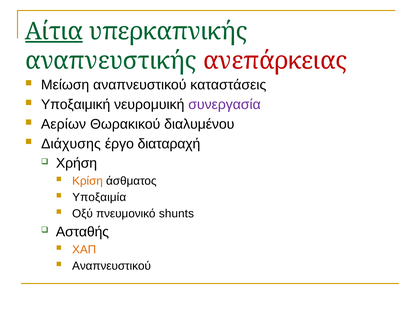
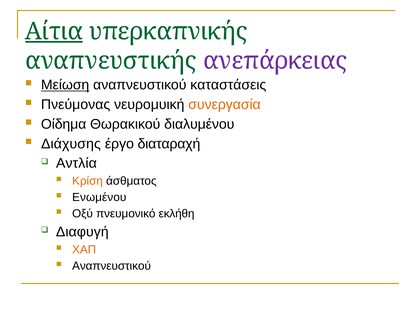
ανεπάρκειας colour: red -> purple
Μείωση underline: none -> present
Υποξαιμική: Υποξαιμική -> Πνεύμονας
συνεργασία colour: purple -> orange
Αερίων: Αερίων -> Οίδημα
Χρήση: Χρήση -> Αντλία
Υποξαιμία: Υποξαιμία -> Ενωμένου
shunts: shunts -> εκλήθη
Ασταθής: Ασταθής -> Διαφυγή
